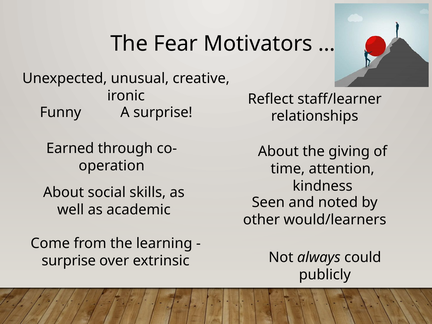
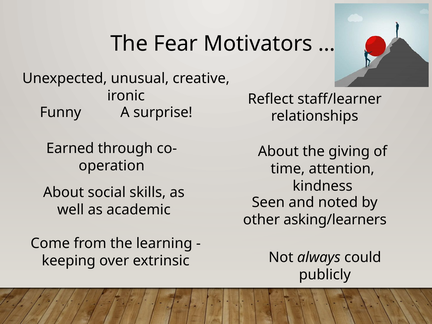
would/learners: would/learners -> asking/learners
surprise at (69, 261): surprise -> keeping
